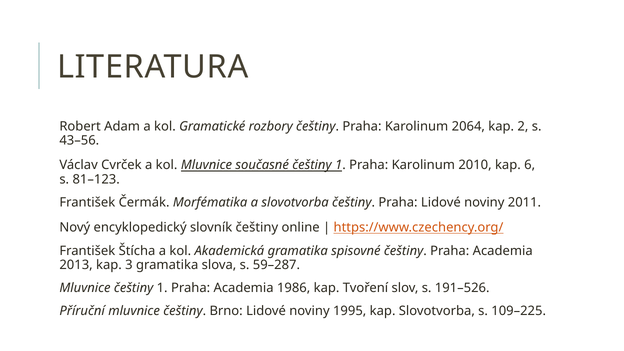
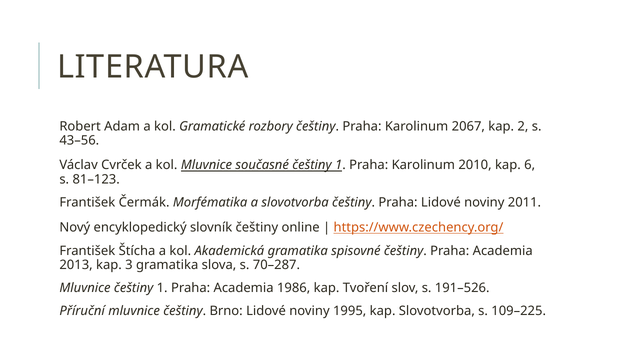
2064: 2064 -> 2067
59–287: 59–287 -> 70–287
